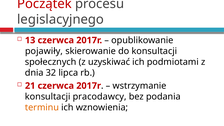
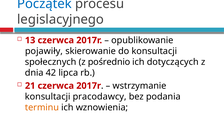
Początek colour: red -> blue
uzyskiwać: uzyskiwać -> pośrednio
podmiotami: podmiotami -> dotyczących
32: 32 -> 42
